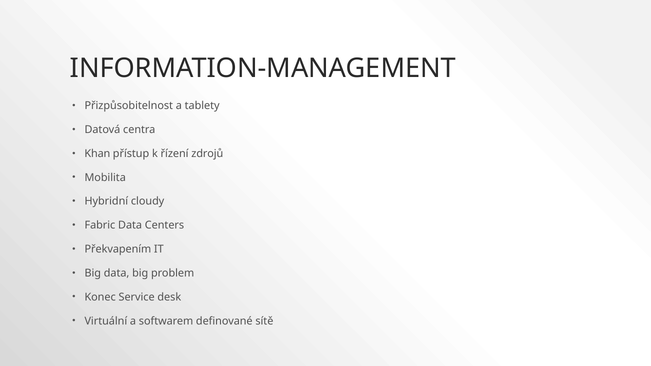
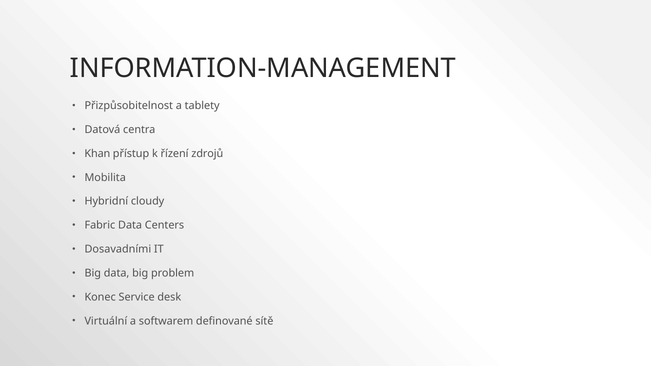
Překvapením: Překvapením -> Dosavadními
